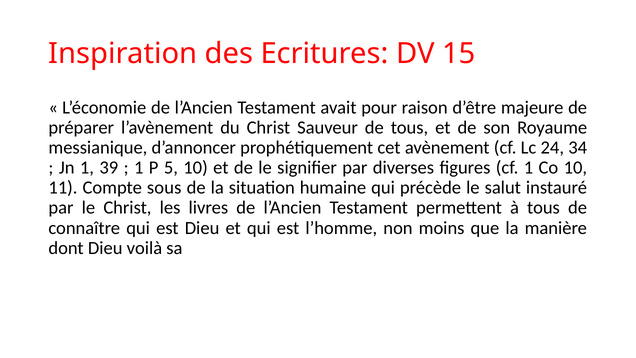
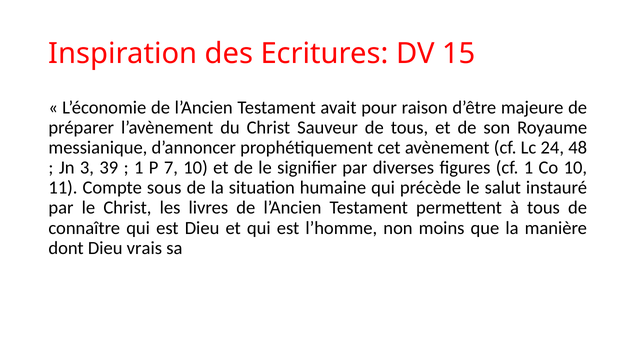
34: 34 -> 48
Jn 1: 1 -> 3
5: 5 -> 7
voilà: voilà -> vrais
